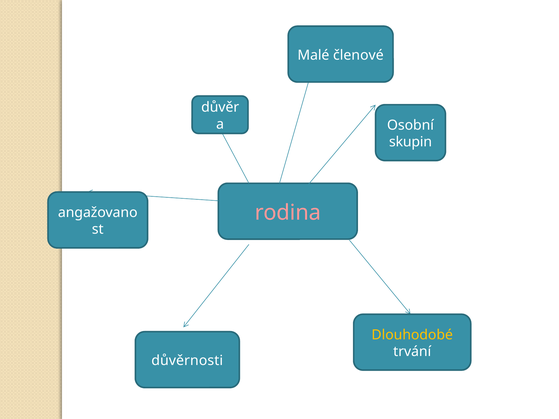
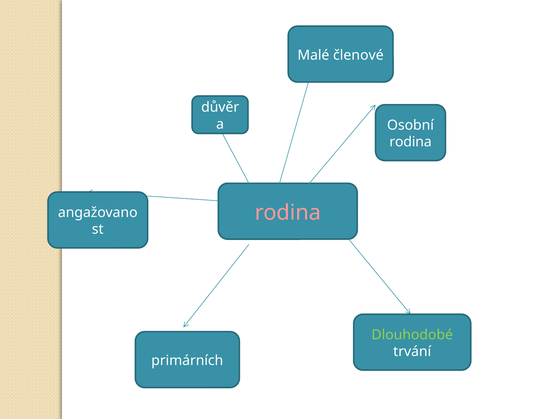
skupin at (411, 142): skupin -> rodina
Dlouhodobé colour: yellow -> light green
důvěrnosti: důvěrnosti -> primárních
